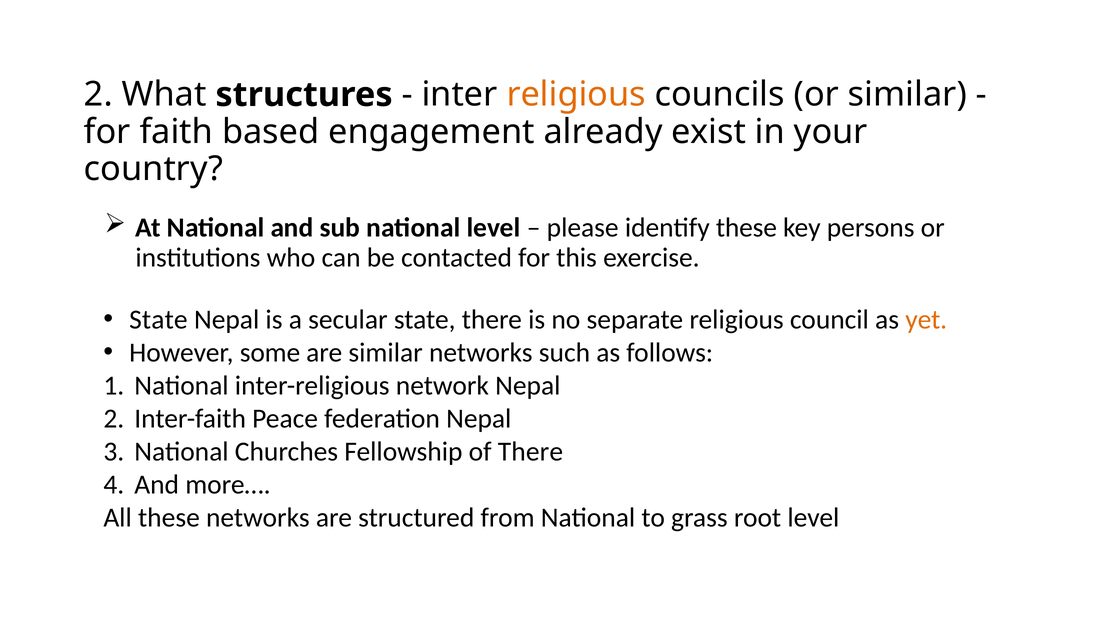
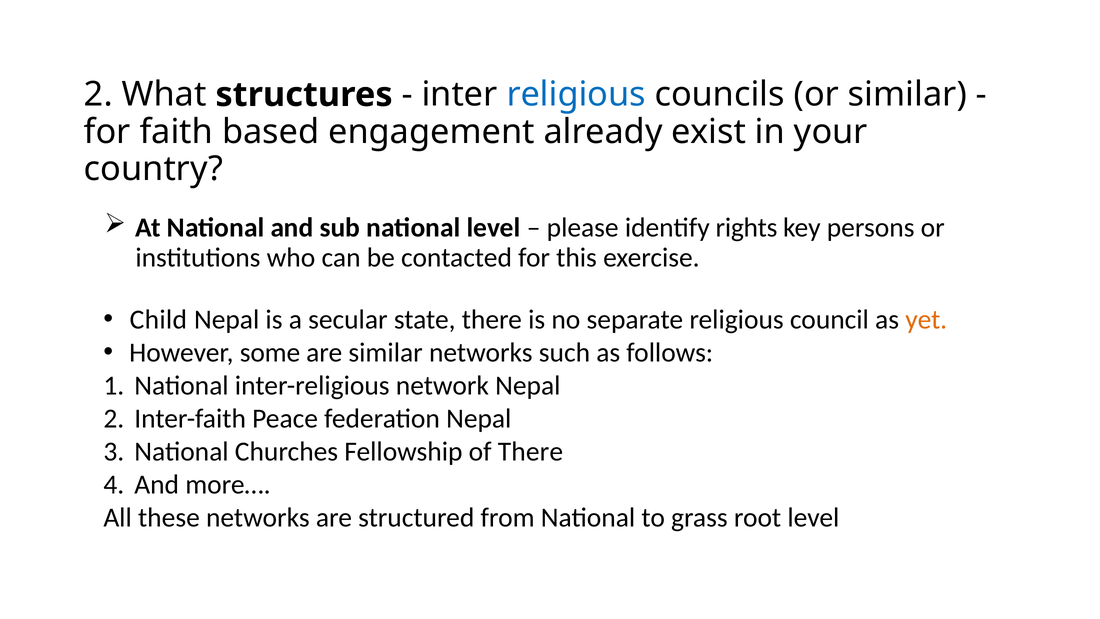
religious at (576, 95) colour: orange -> blue
identify these: these -> rights
State at (158, 319): State -> Child
